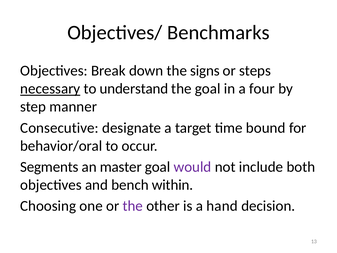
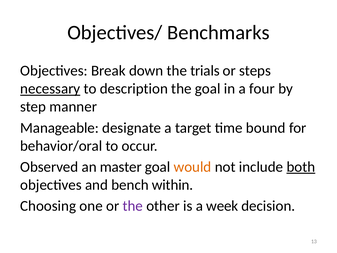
signs: signs -> trials
understand: understand -> description
Consecutive: Consecutive -> Manageable
Segments: Segments -> Observed
would colour: purple -> orange
both underline: none -> present
hand: hand -> week
